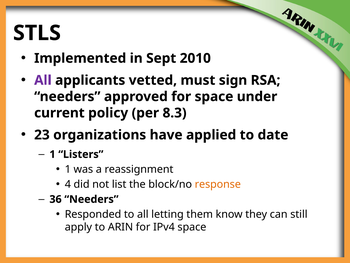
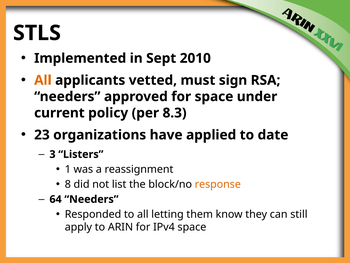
All at (43, 80) colour: purple -> orange
1 at (52, 154): 1 -> 3
4: 4 -> 8
36: 36 -> 64
